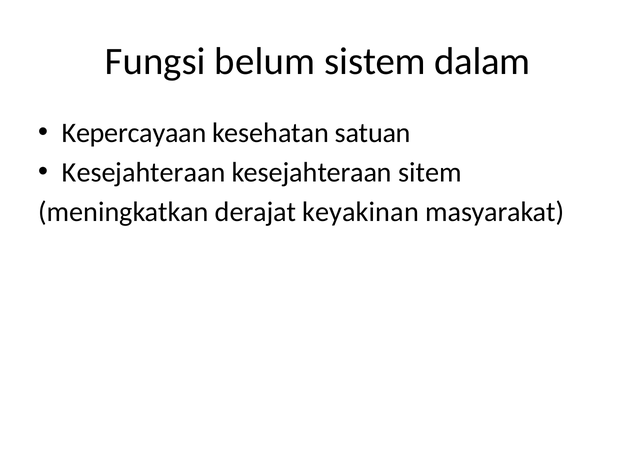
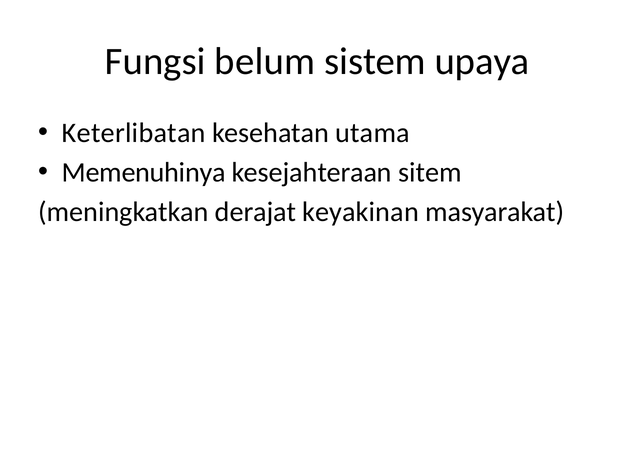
dalam: dalam -> upaya
Kepercayaan: Kepercayaan -> Keterlibatan
satuan: satuan -> utama
Kesejahteraan at (144, 173): Kesejahteraan -> Memenuhinya
